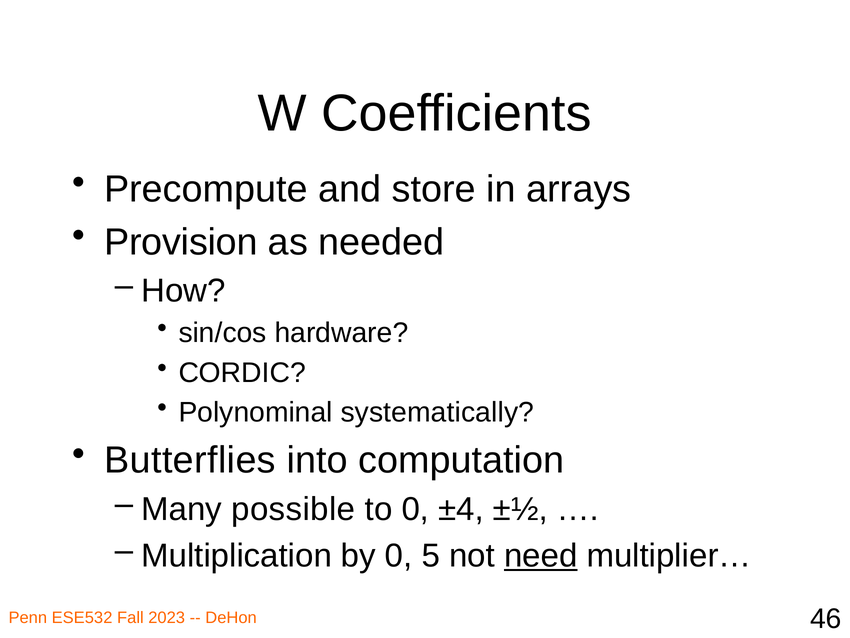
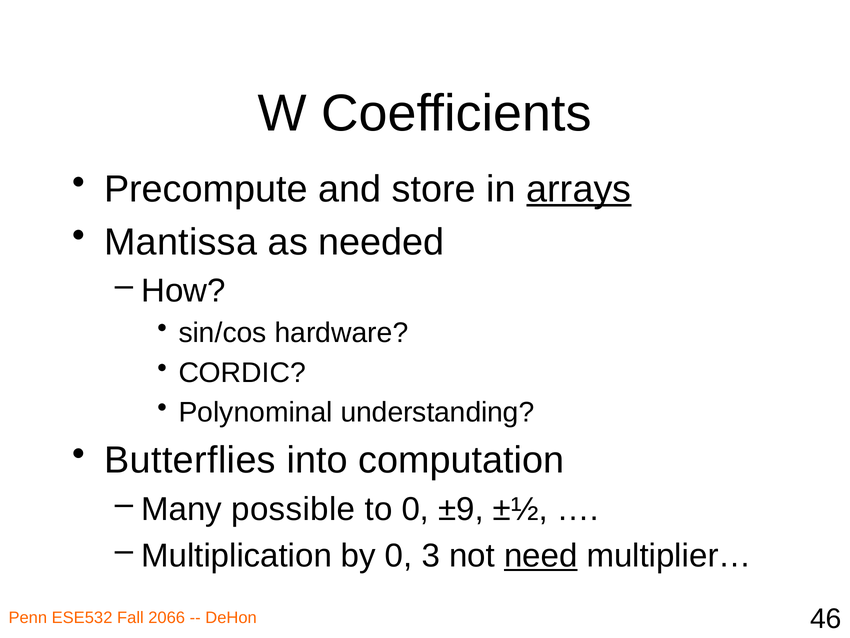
arrays underline: none -> present
Provision: Provision -> Mantissa
systematically: systematically -> understanding
±4: ±4 -> ±9
5: 5 -> 3
2023: 2023 -> 2066
